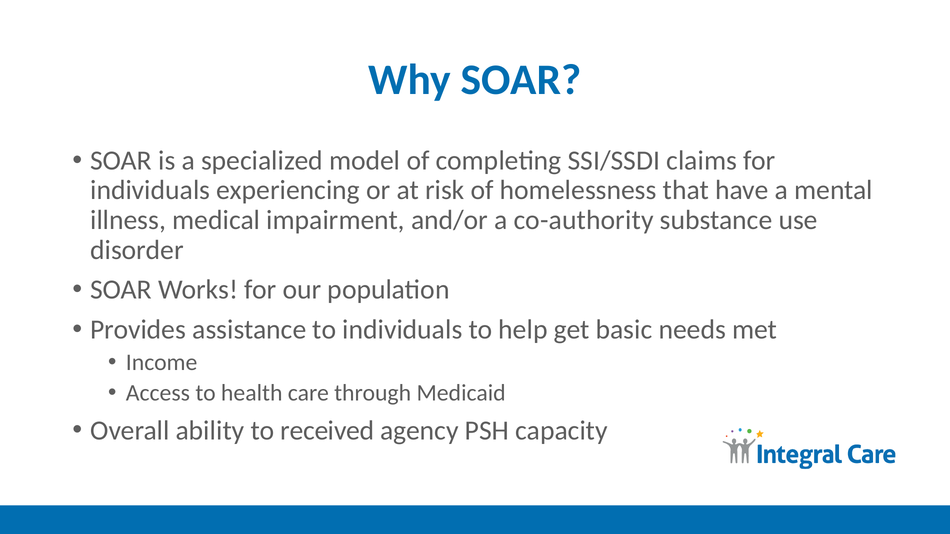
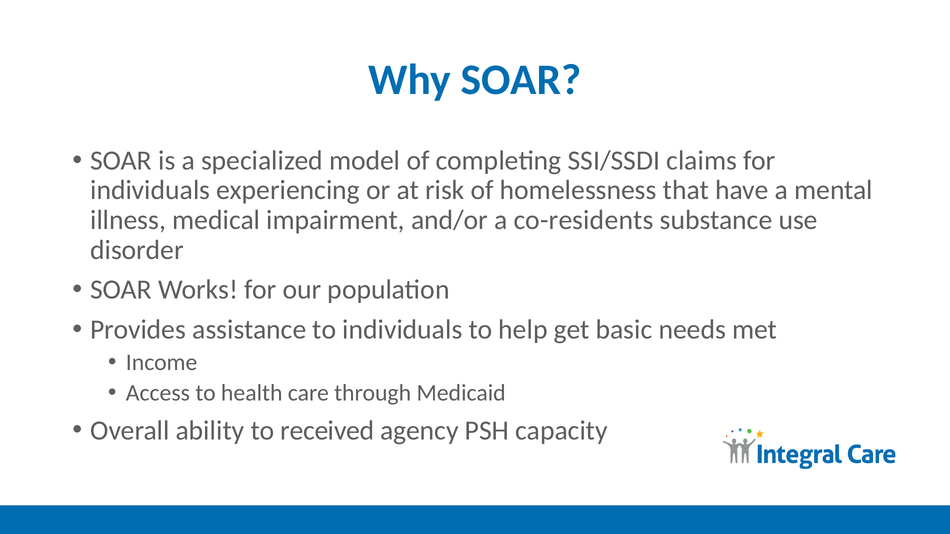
co-authority: co-authority -> co-residents
